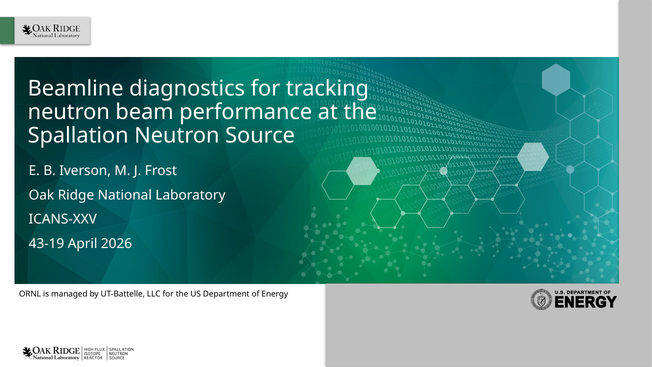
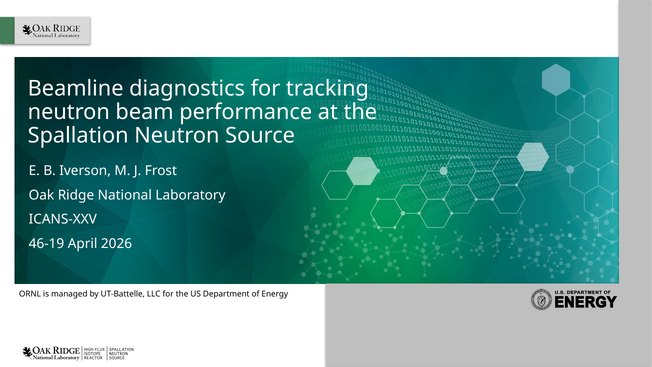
43-19: 43-19 -> 46-19
